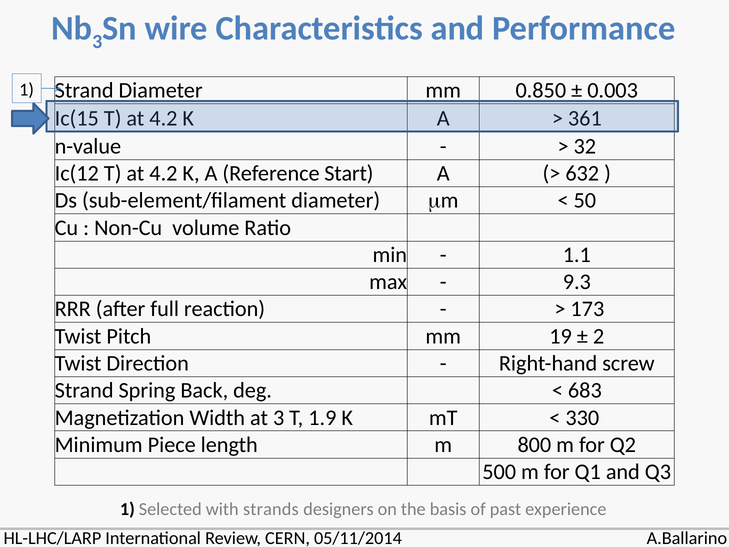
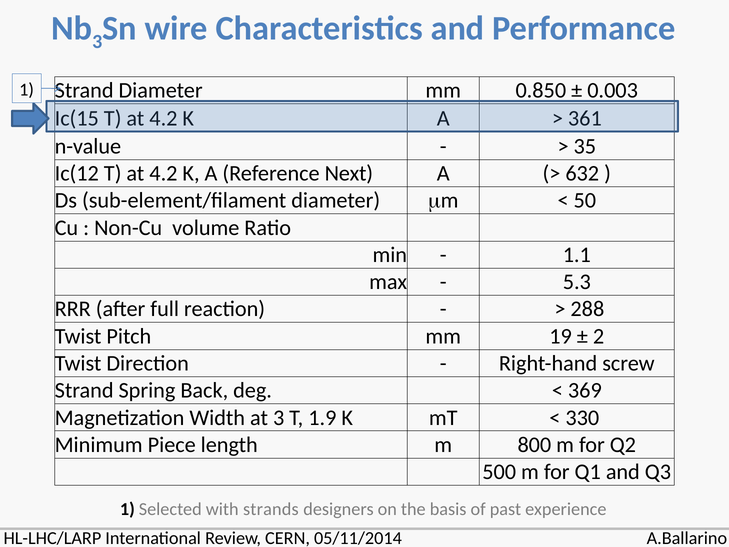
32: 32 -> 35
Start: Start -> Next
9.3: 9.3 -> 5.3
173: 173 -> 288
683: 683 -> 369
